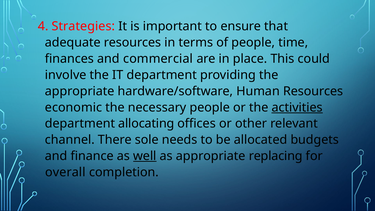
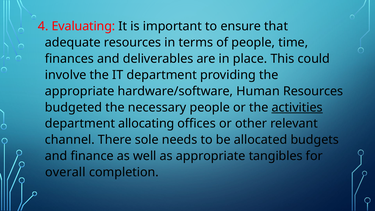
Strategies: Strategies -> Evaluating
commercial: commercial -> deliverables
economic: economic -> budgeted
well underline: present -> none
replacing: replacing -> tangibles
